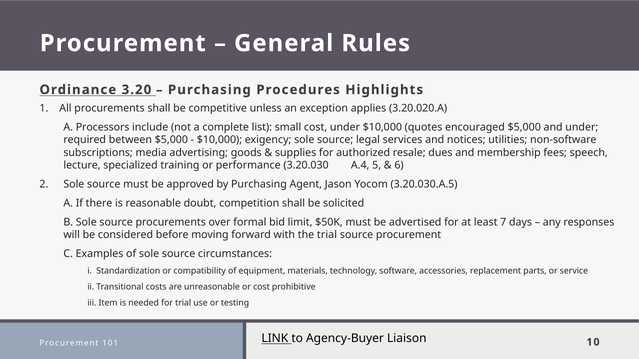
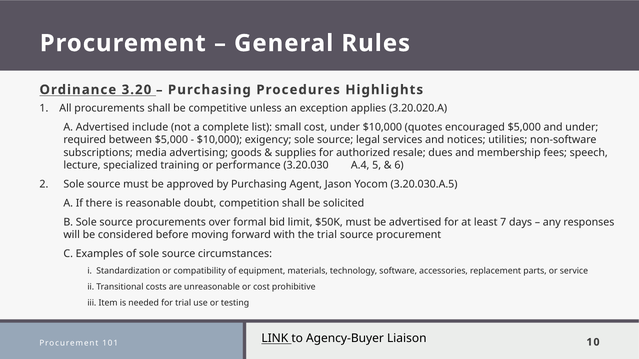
A Processors: Processors -> Advertised
